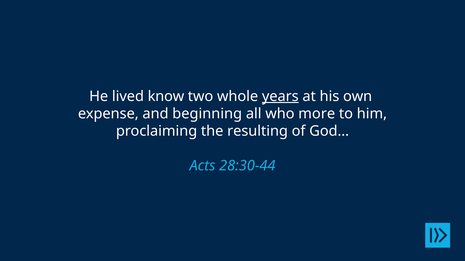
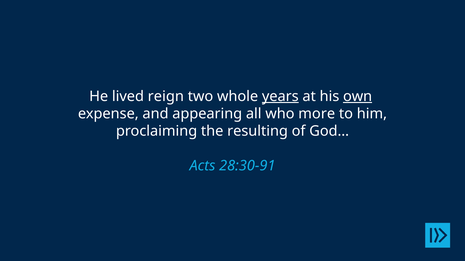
know: know -> reign
own underline: none -> present
beginning: beginning -> appearing
28:30-44: 28:30-44 -> 28:30-91
